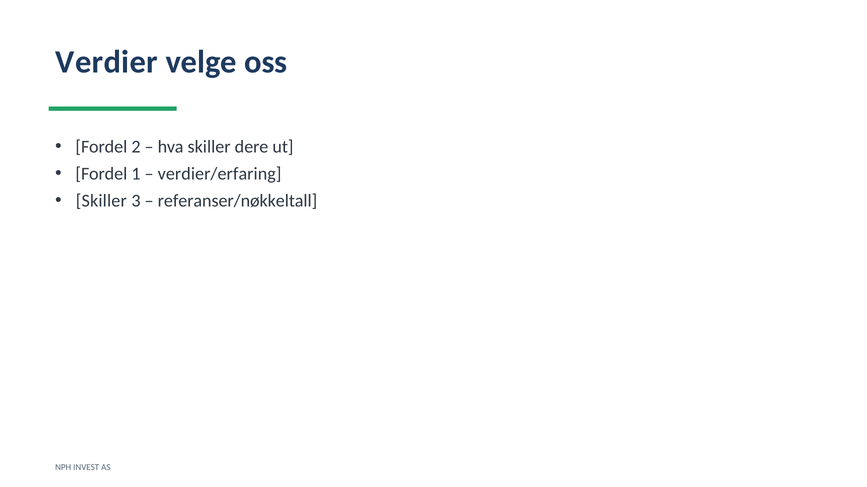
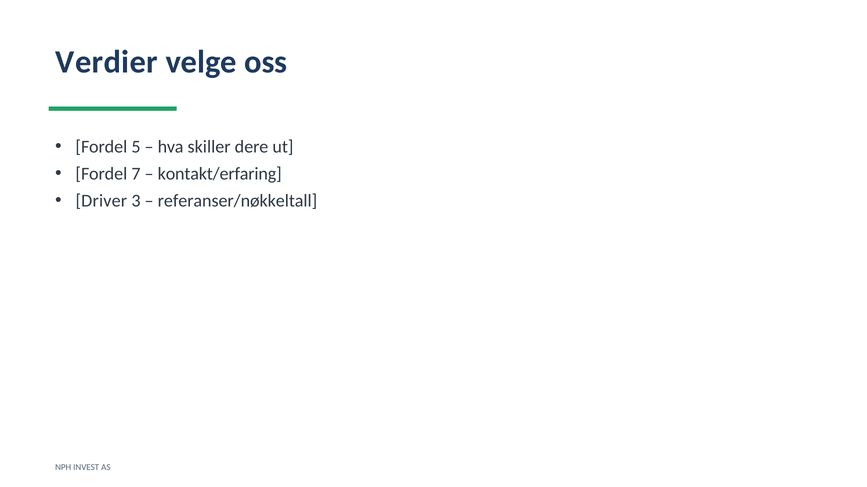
2: 2 -> 5
1: 1 -> 7
verdier/erfaring: verdier/erfaring -> kontakt/erfaring
Skiller at (101, 201): Skiller -> Driver
